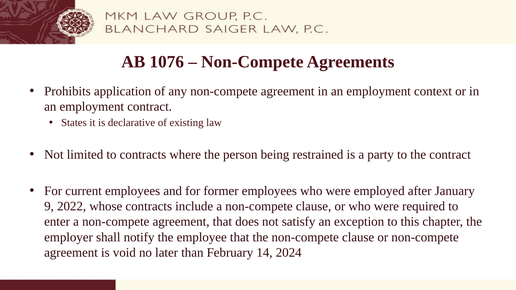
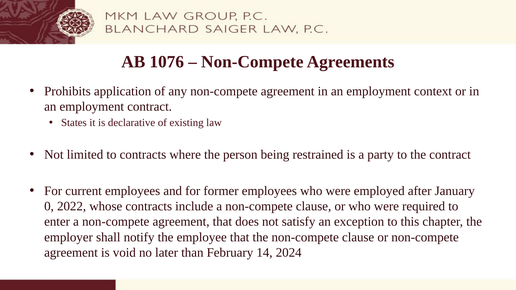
9: 9 -> 0
